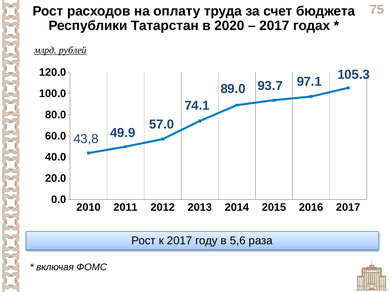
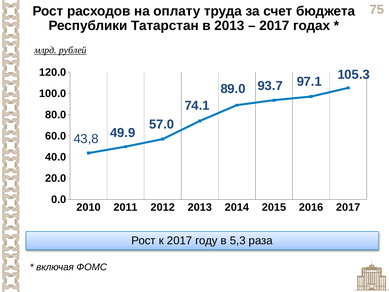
в 2020: 2020 -> 2013
5,6: 5,6 -> 5,3
